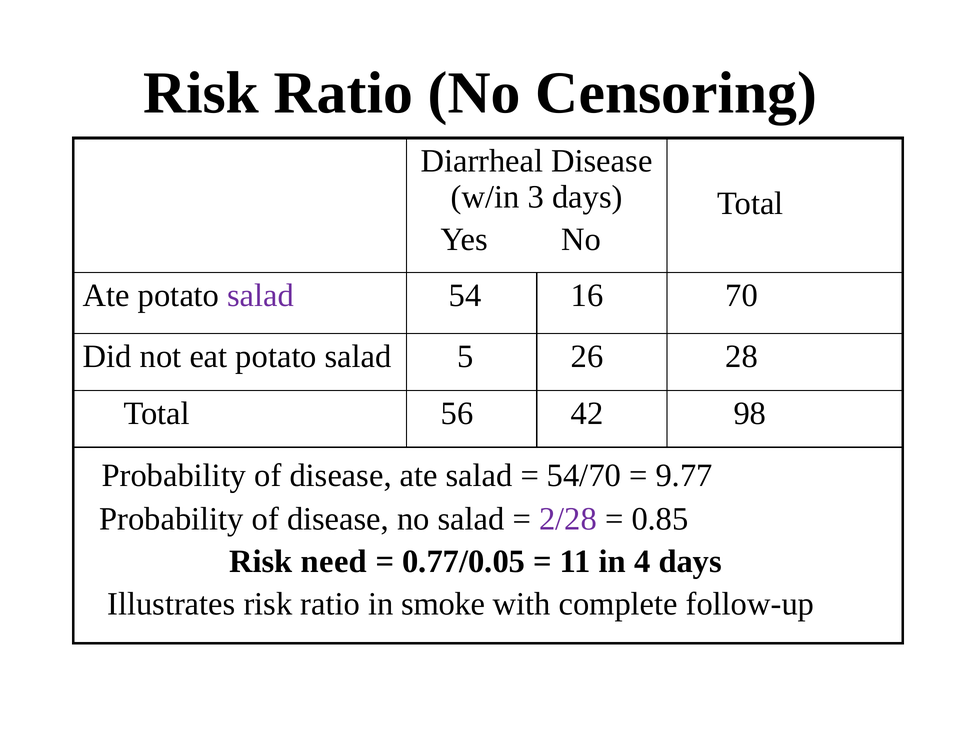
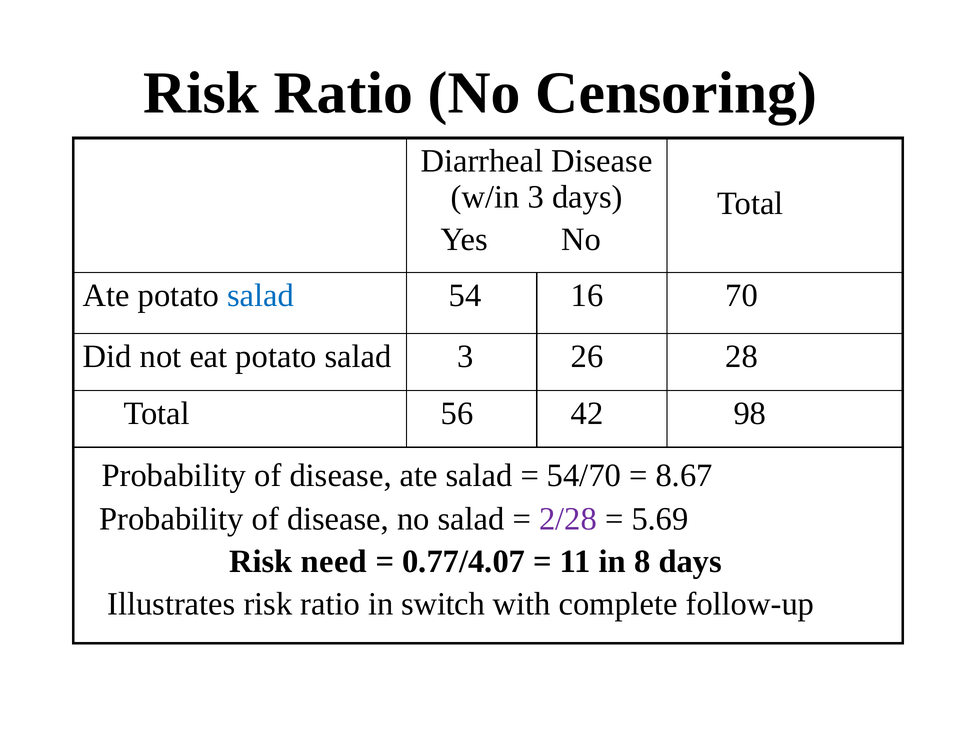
salad at (261, 296) colour: purple -> blue
salad 5: 5 -> 3
9.77: 9.77 -> 8.67
0.85: 0.85 -> 5.69
0.77/0.05: 0.77/0.05 -> 0.77/4.07
4: 4 -> 8
smoke: smoke -> switch
